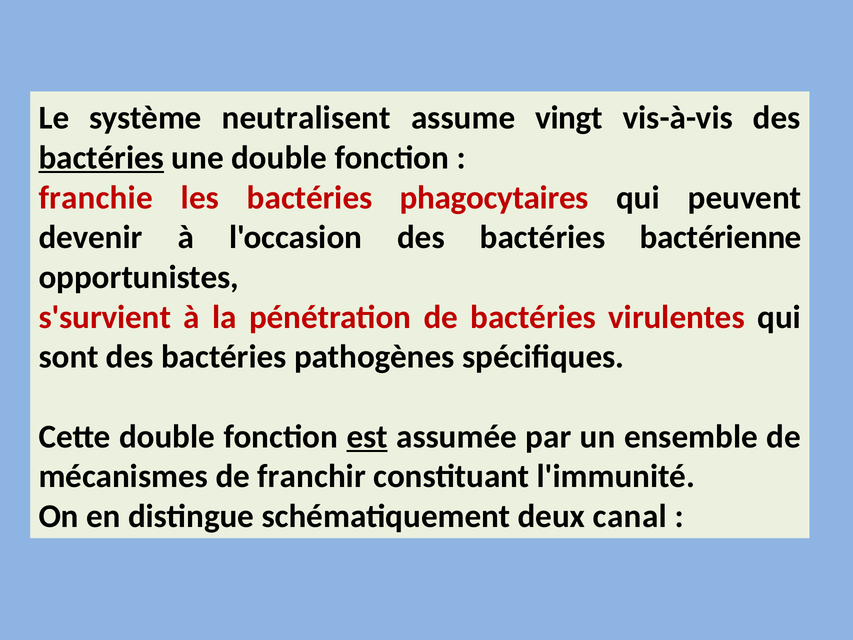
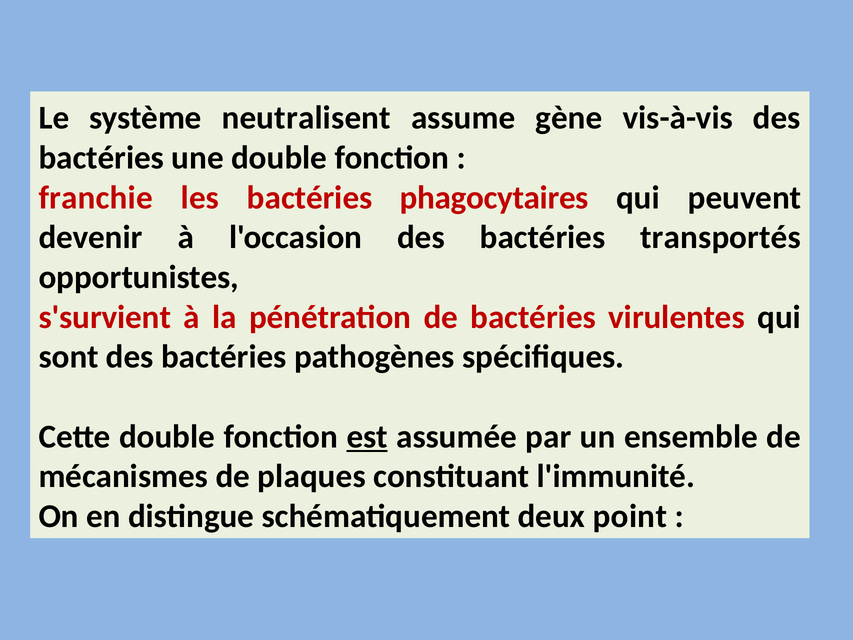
vingt: vingt -> gène
bactéries at (101, 158) underline: present -> none
bactérienne: bactérienne -> transportés
franchir: franchir -> plaques
canal: canal -> point
